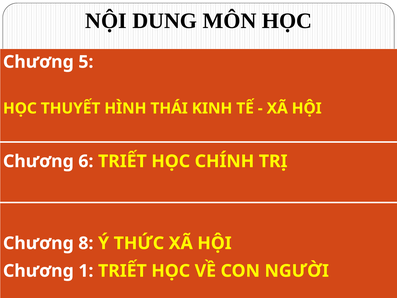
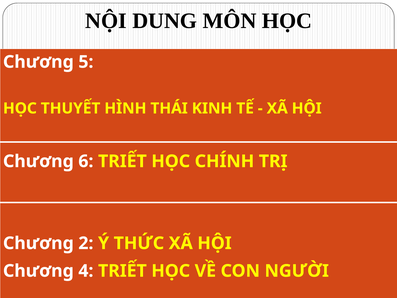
8: 8 -> 2
1: 1 -> 4
